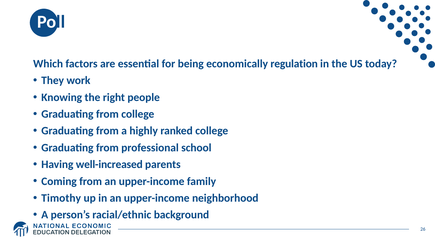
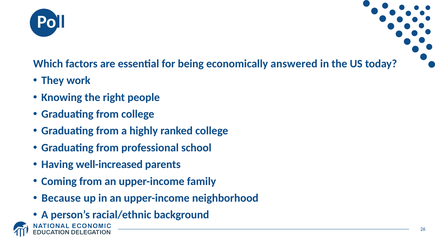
regulation: regulation -> answered
Timothy: Timothy -> Because
